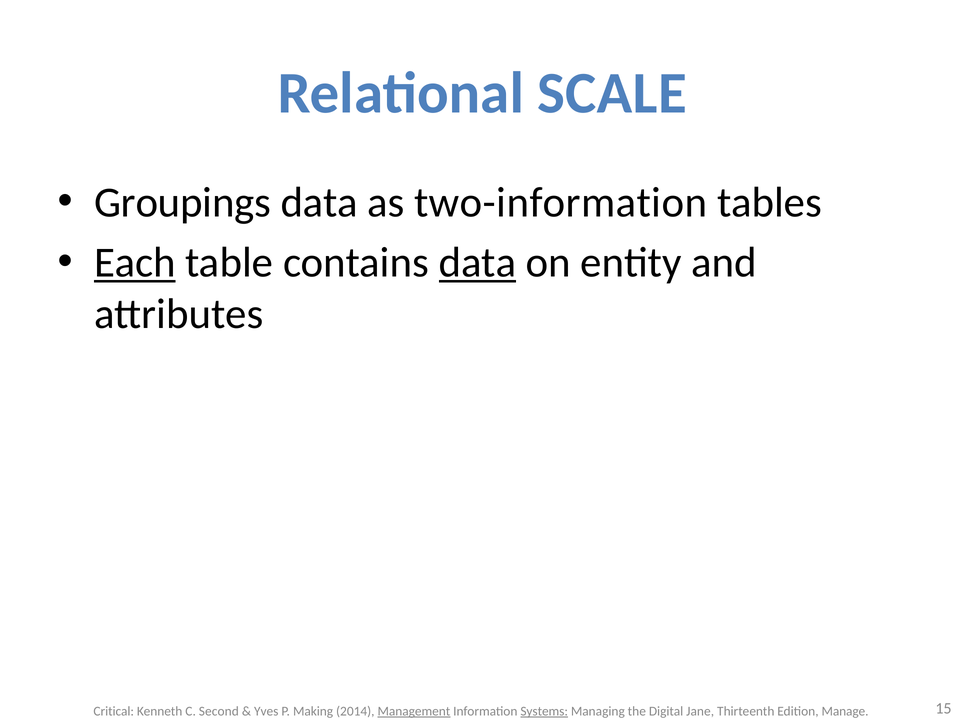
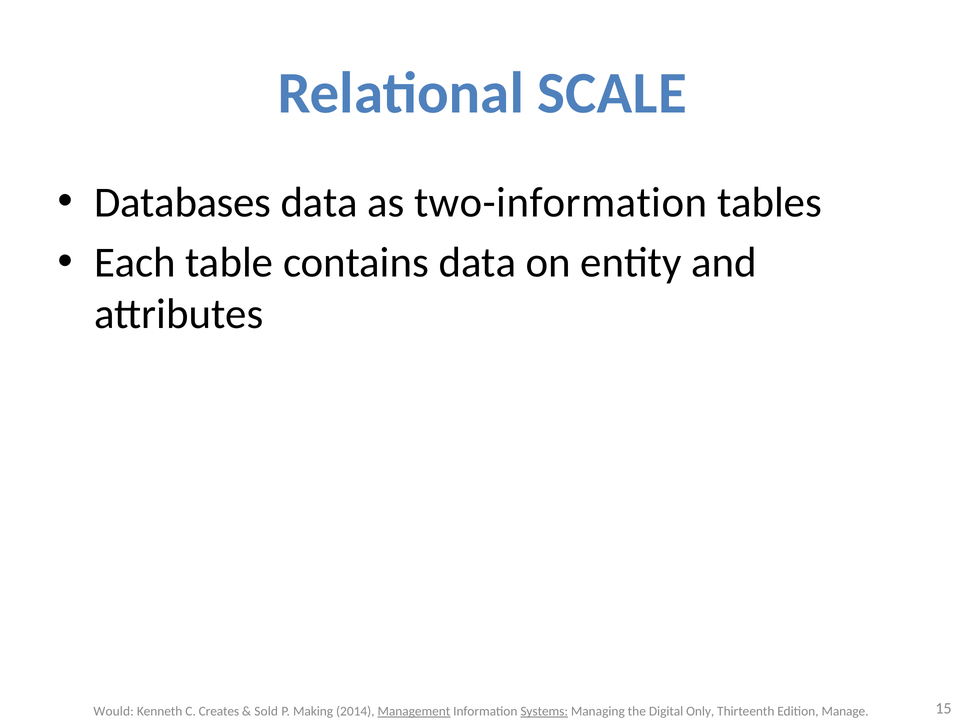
Groupings: Groupings -> Databases
Each underline: present -> none
data at (477, 263) underline: present -> none
Critical: Critical -> Would
Second: Second -> Creates
Yves: Yves -> Sold
Jane: Jane -> Only
